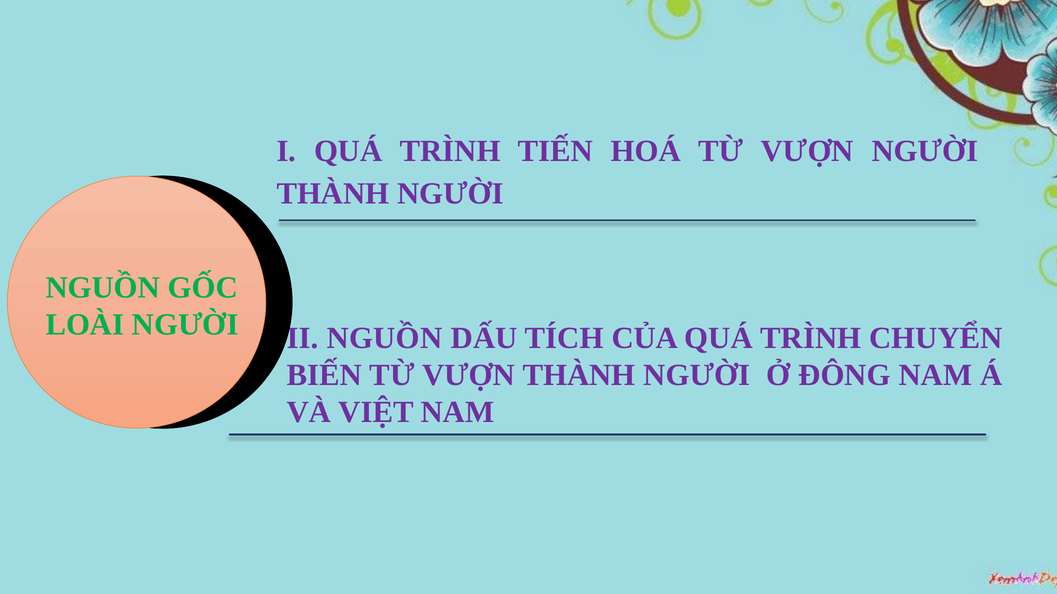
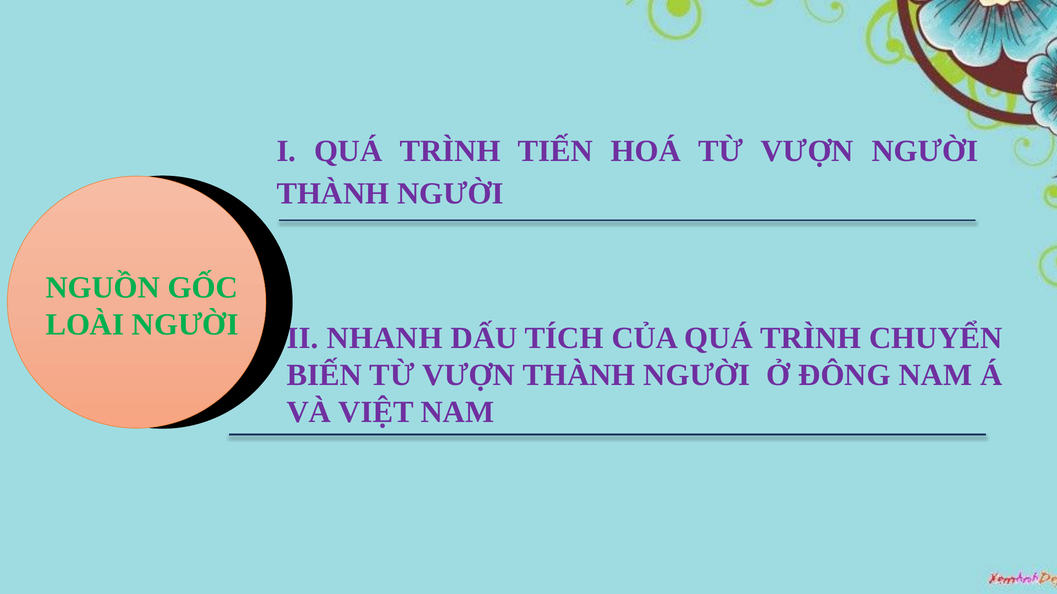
NGUỒN at (384, 338): NGUỒN -> NHANH
